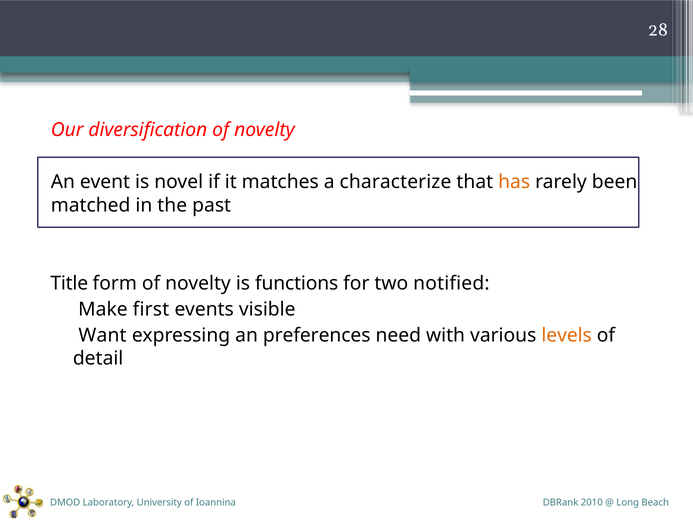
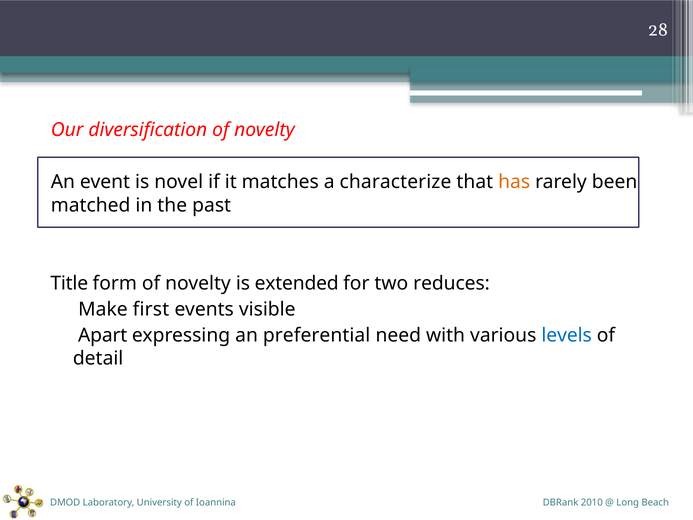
functions: functions -> extended
notified: notified -> reduces
Want: Want -> Apart
preferences: preferences -> preferential
levels colour: orange -> blue
